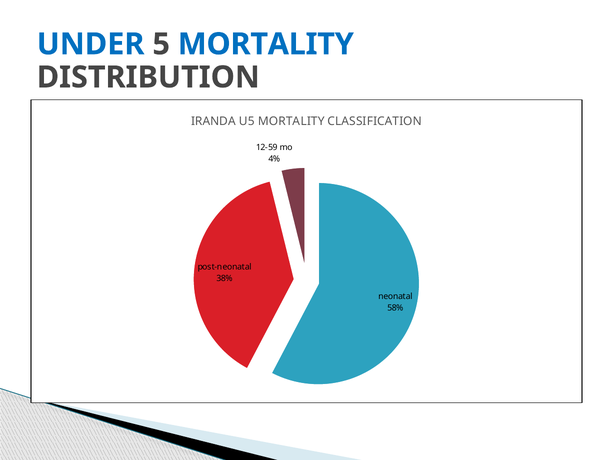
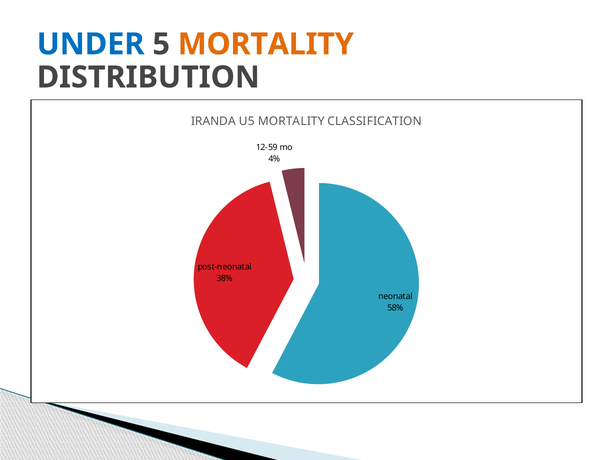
MORTALITY at (266, 44) colour: blue -> orange
